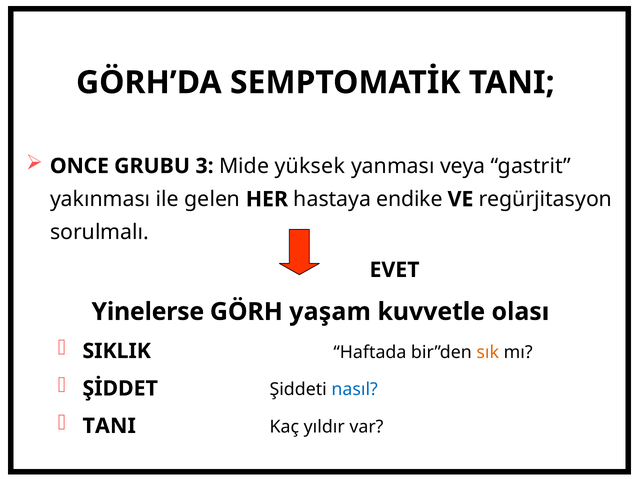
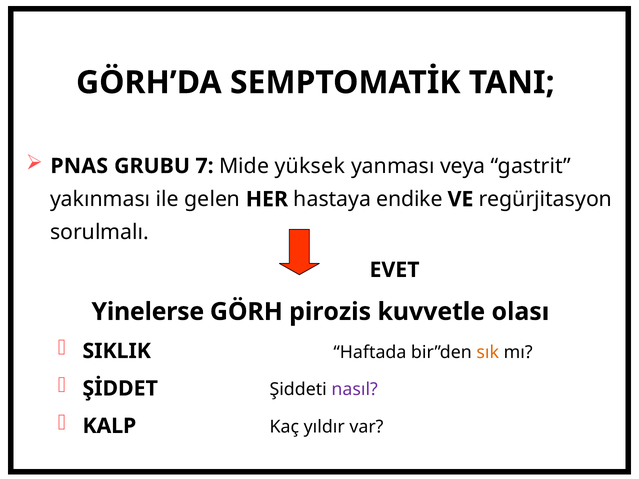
ONCE: ONCE -> PNAS
3: 3 -> 7
yaşam: yaşam -> pirozis
nasıl colour: blue -> purple
TANI at (109, 426): TANI -> KALP
